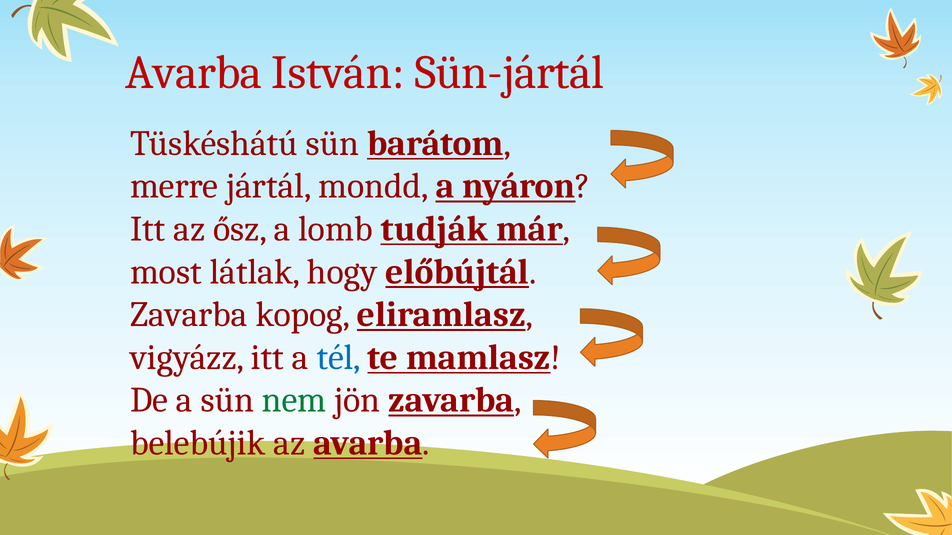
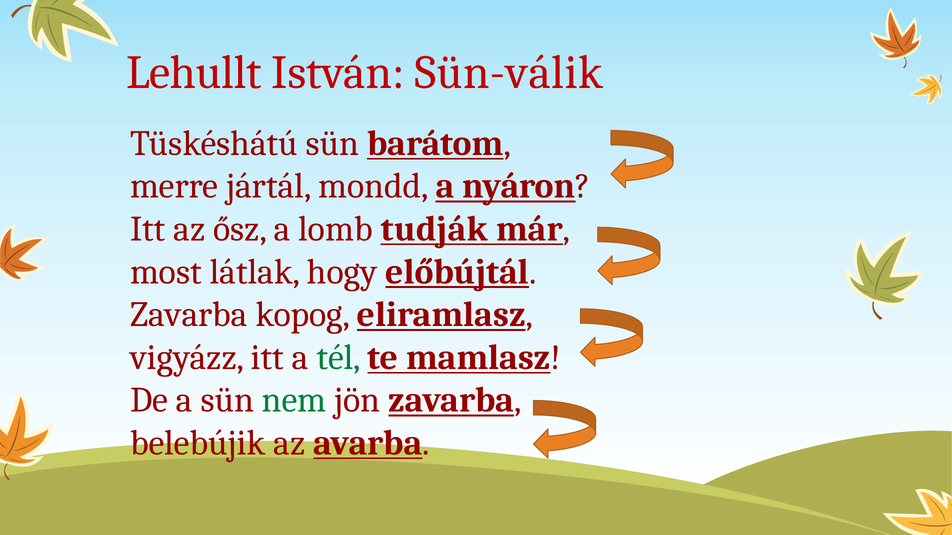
Avarba at (194, 73): Avarba -> Lehullt
Sün-jártál: Sün-jártál -> Sün-válik
tél colour: blue -> green
